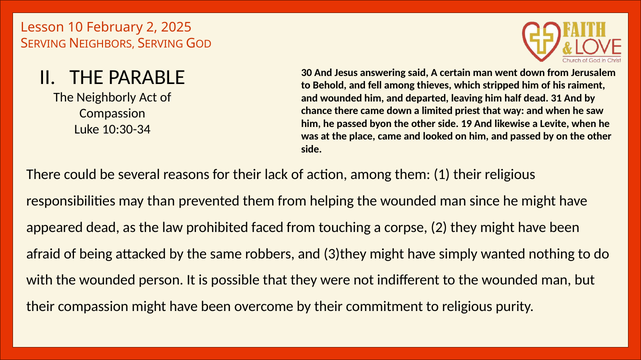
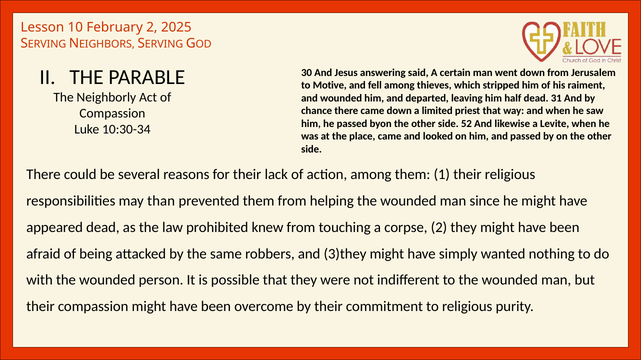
Behold: Behold -> Motive
19: 19 -> 52
faced: faced -> knew
